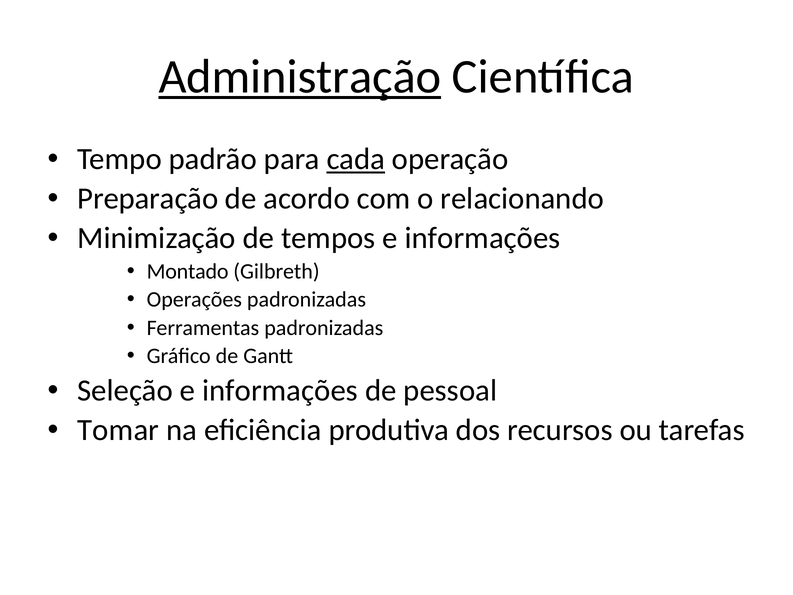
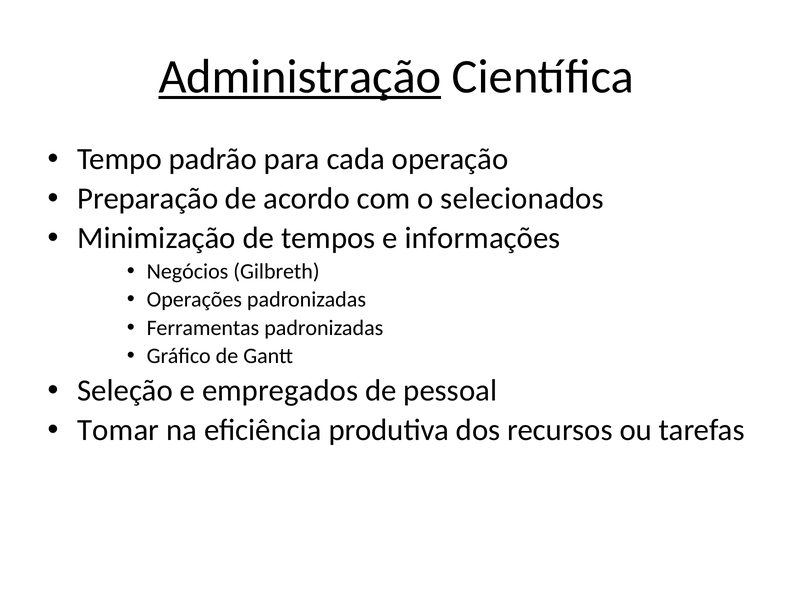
cada underline: present -> none
relacionando: relacionando -> selecionados
Montado: Montado -> Negócios
Seleção e informações: informações -> empregados
